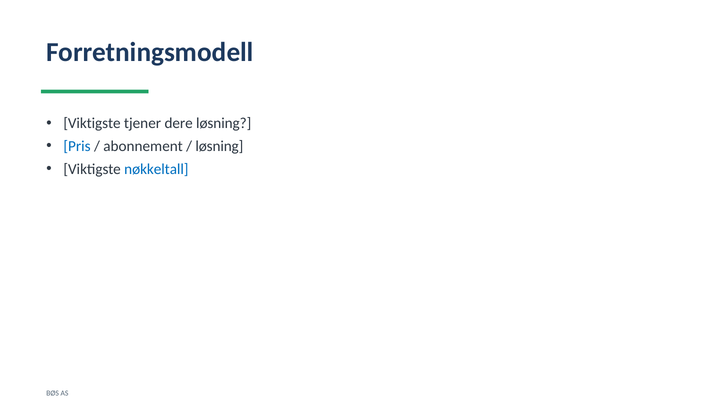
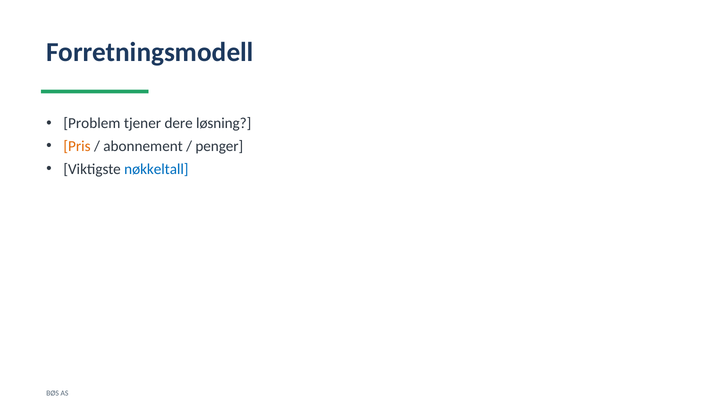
Viktigste at (92, 123): Viktigste -> Problem
Pris colour: blue -> orange
løsning at (219, 146): løsning -> penger
